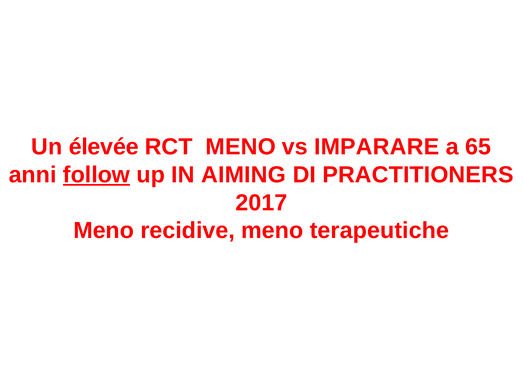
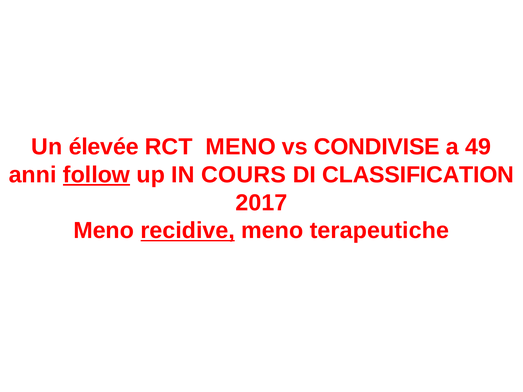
IMPARARE: IMPARARE -> CONDIVISE
65: 65 -> 49
AIMING: AIMING -> COURS
PRACTITIONERS: PRACTITIONERS -> CLASSIFICATION
recidive underline: none -> present
